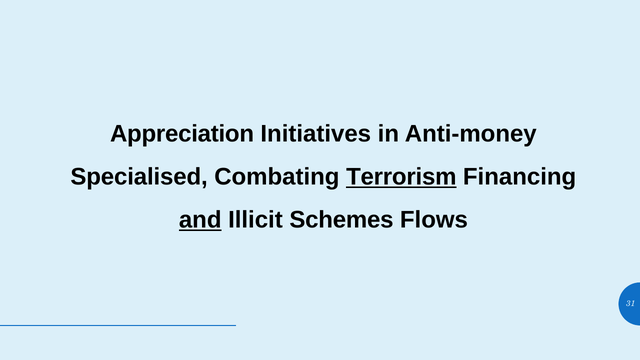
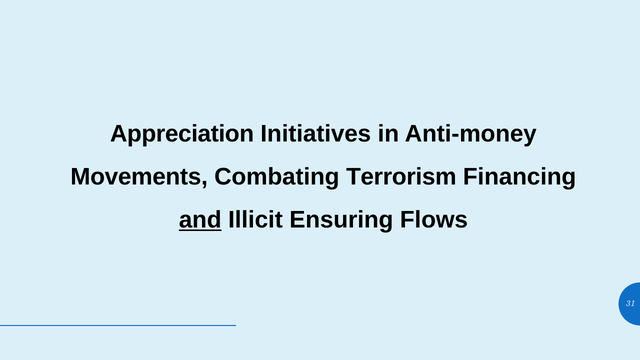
Specialised: Specialised -> Movements
Terrorism underline: present -> none
Schemes: Schemes -> Ensuring
